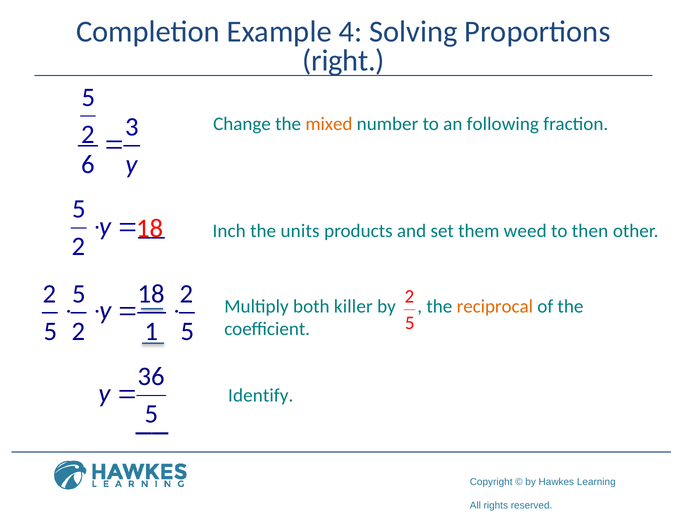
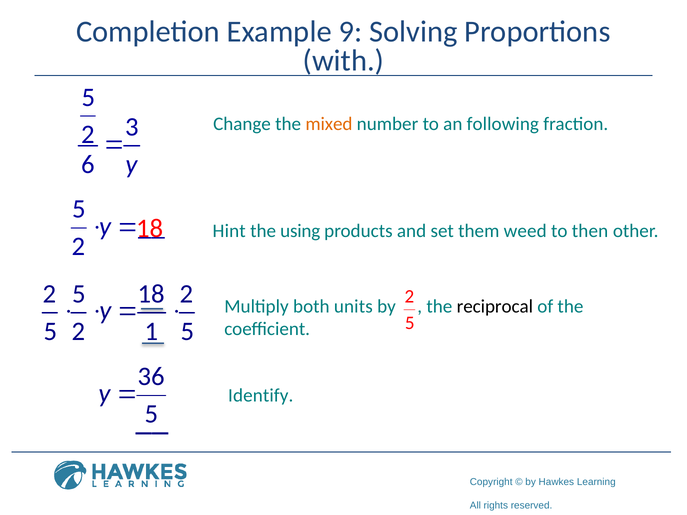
4: 4 -> 9
right: right -> with
Inch: Inch -> Hint
units: units -> using
killer: killer -> units
reciprocal colour: orange -> black
